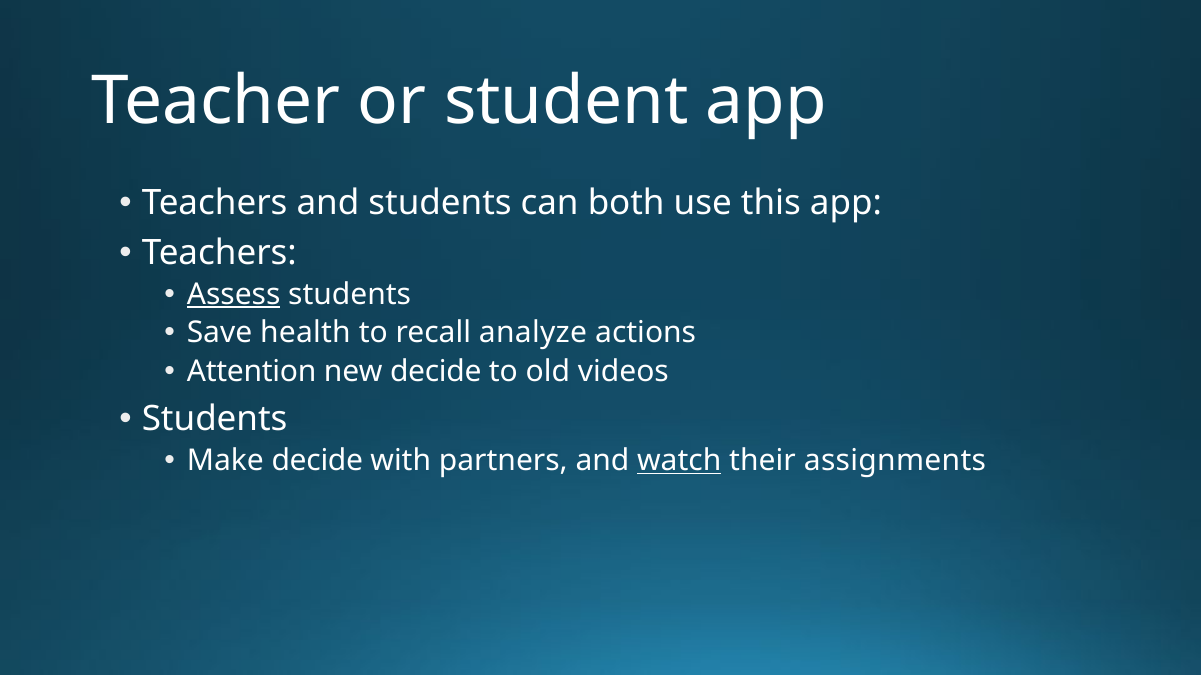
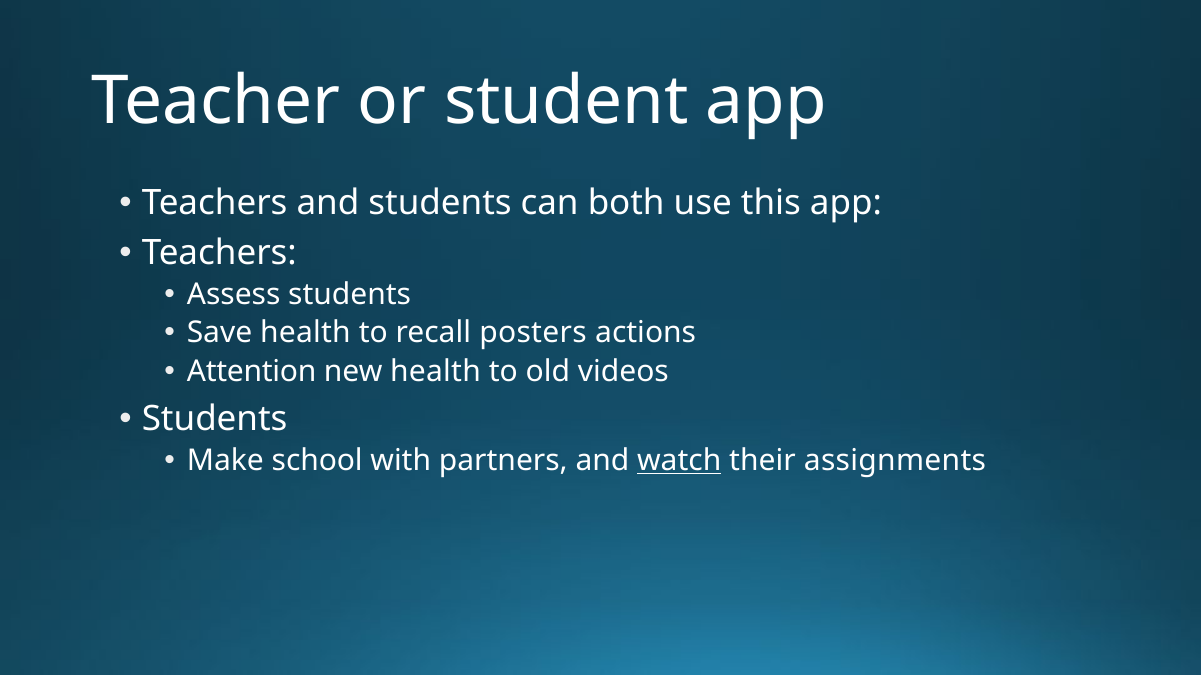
Assess underline: present -> none
analyze: analyze -> posters
new decide: decide -> health
Make decide: decide -> school
